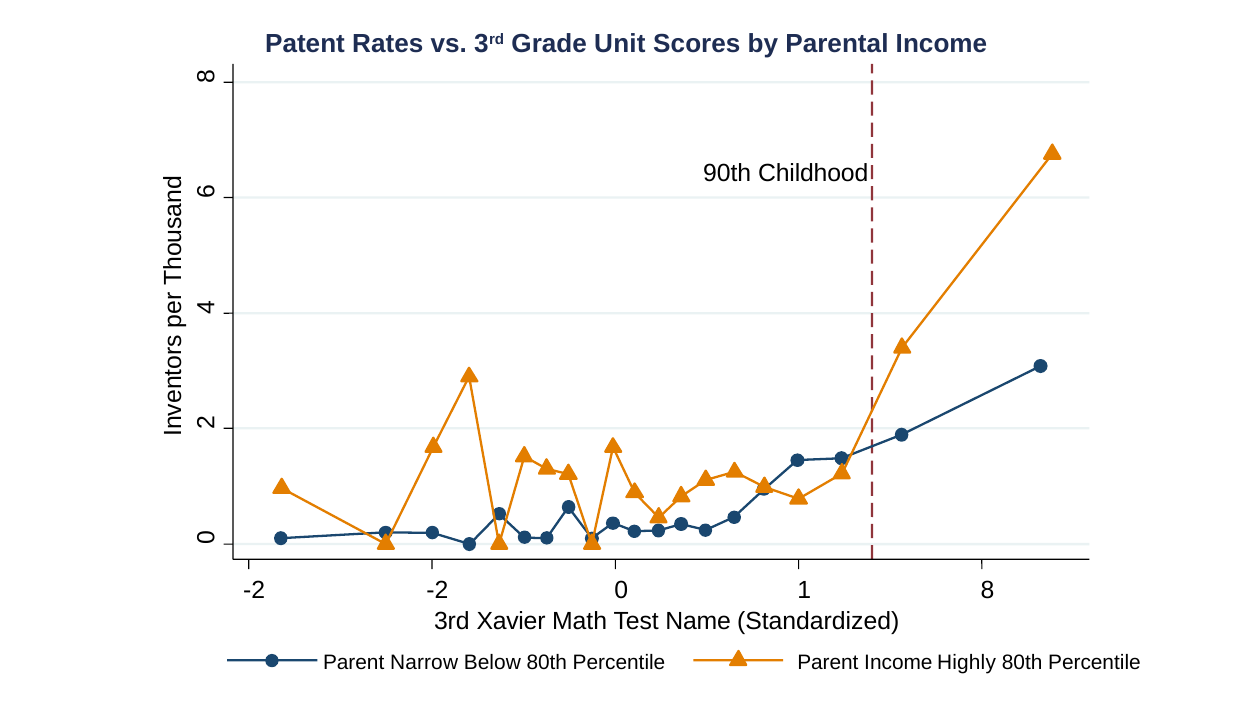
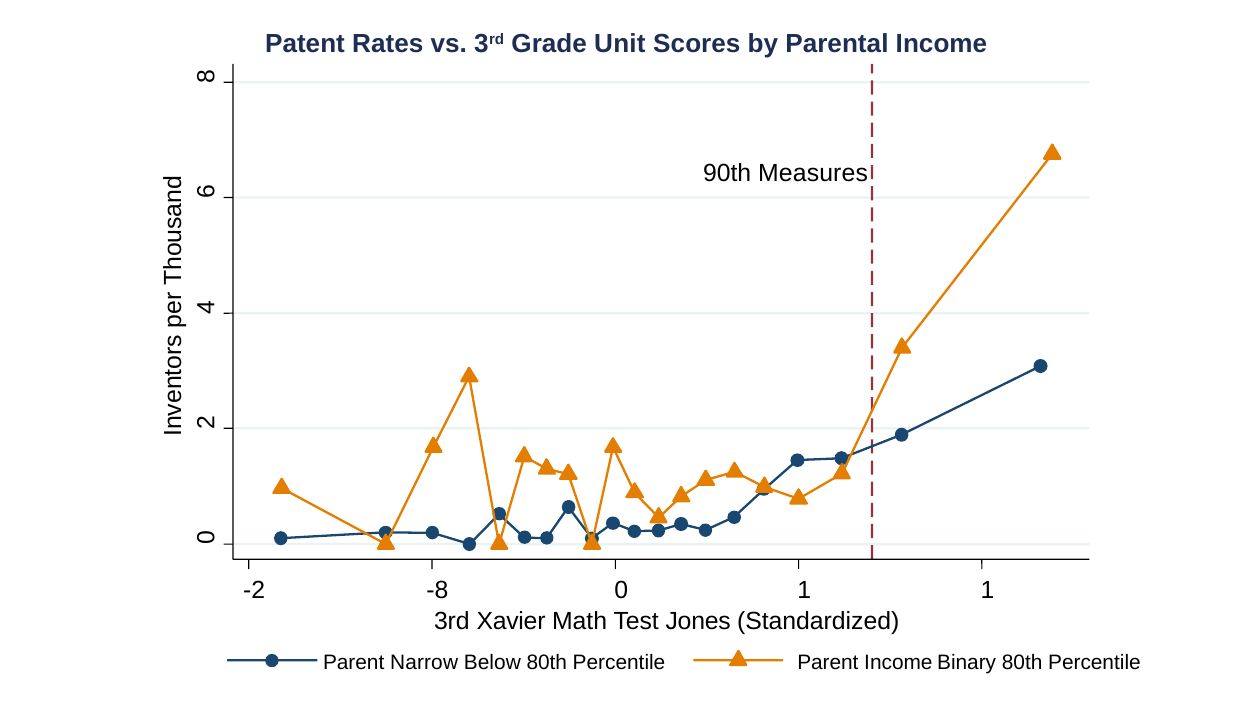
Childhood: Childhood -> Measures
-2 -2: -2 -> -8
1 8: 8 -> 1
Name: Name -> Jones
Highly: Highly -> Binary
